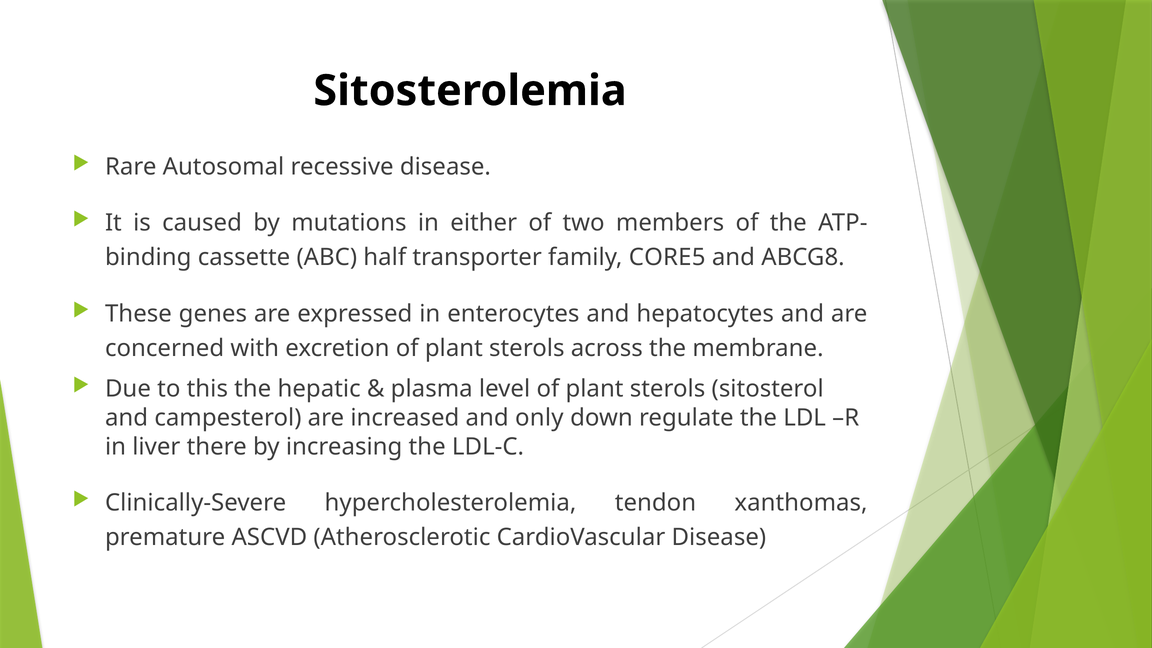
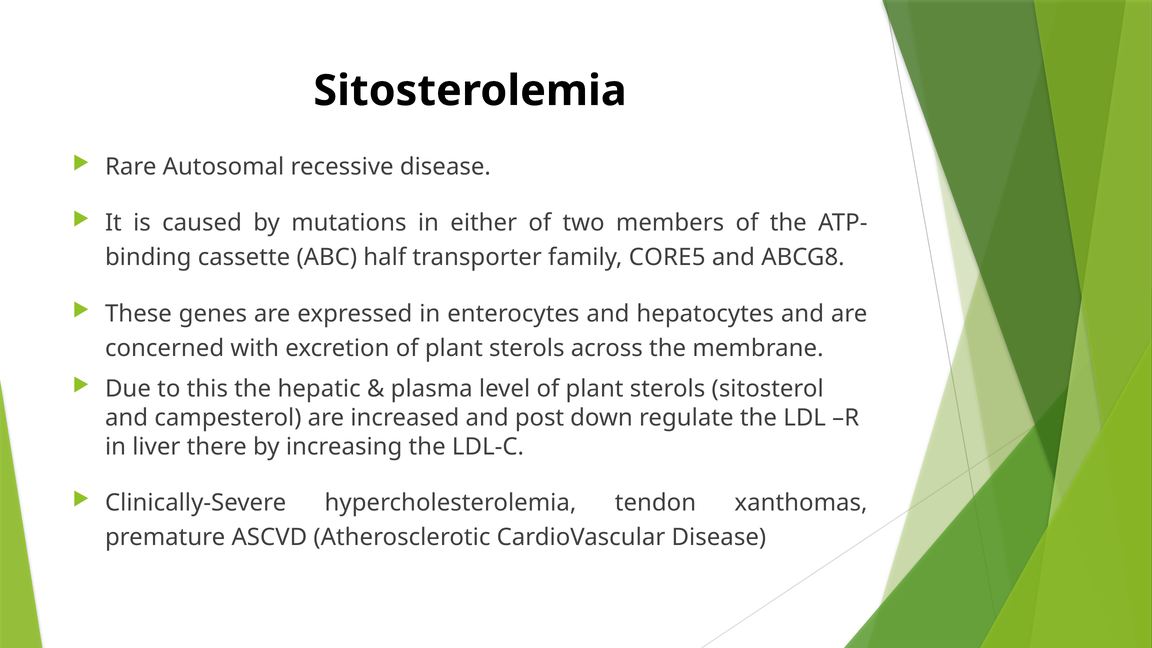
only: only -> post
